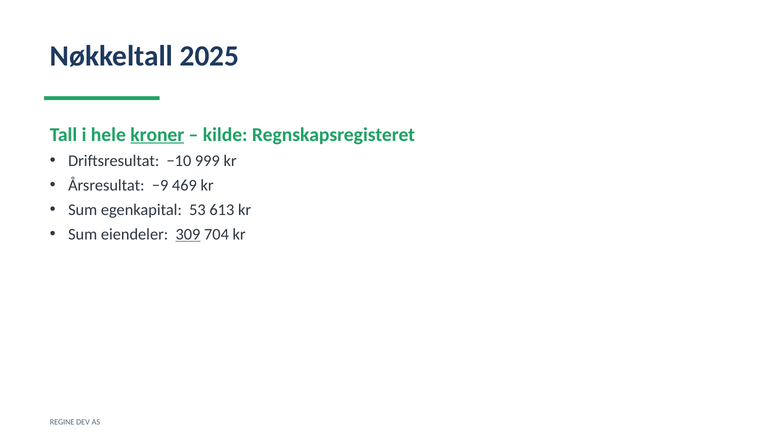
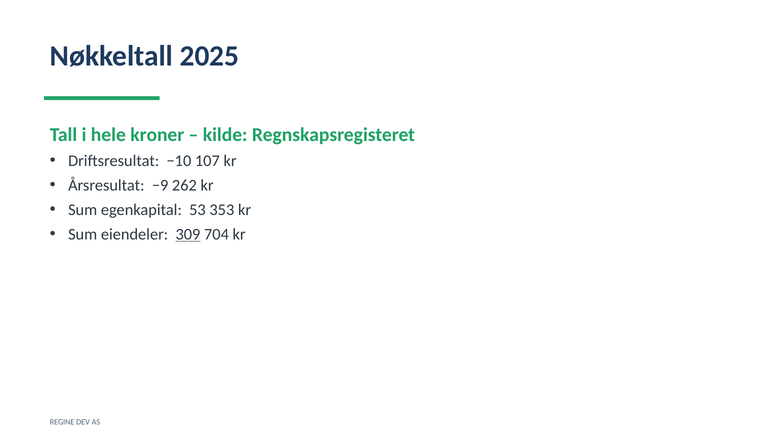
kroner underline: present -> none
999: 999 -> 107
469: 469 -> 262
613: 613 -> 353
